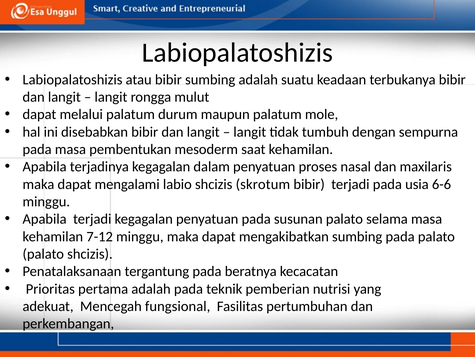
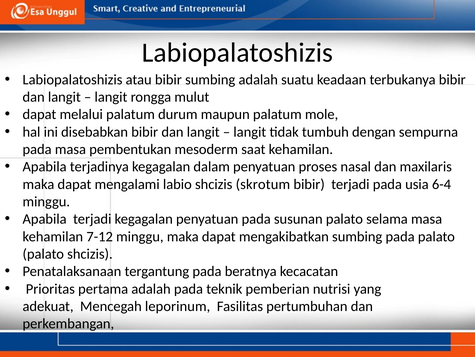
6-6: 6-6 -> 6-4
fungsional: fungsional -> leporinum
